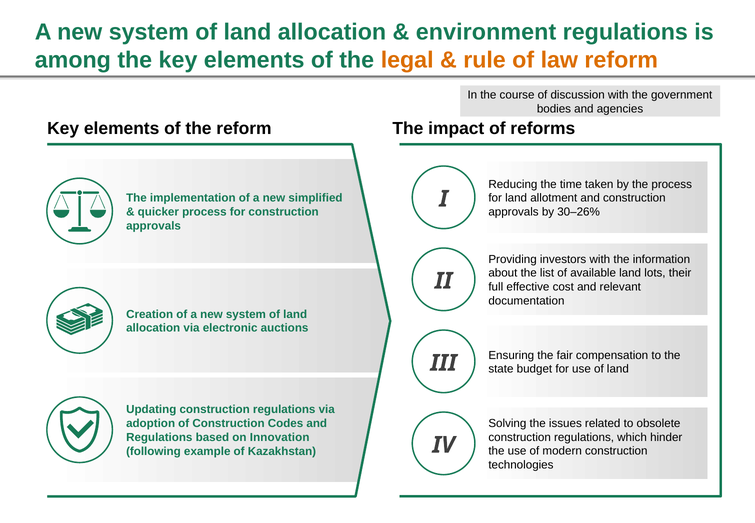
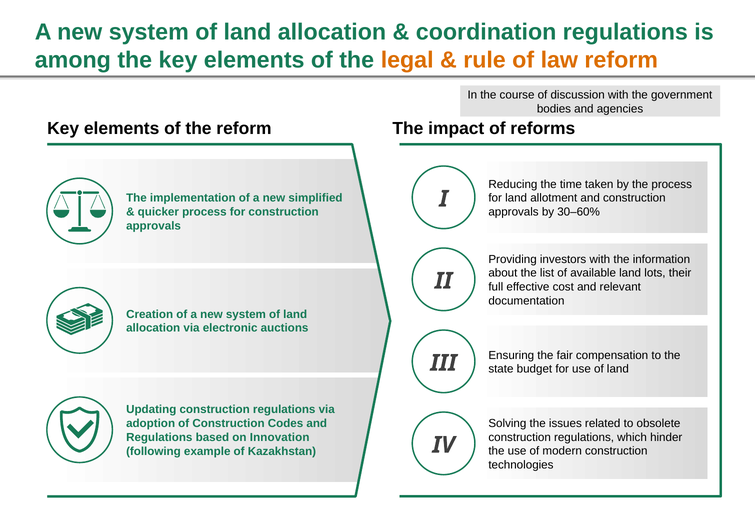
environment: environment -> coordination
30–26%: 30–26% -> 30–60%
